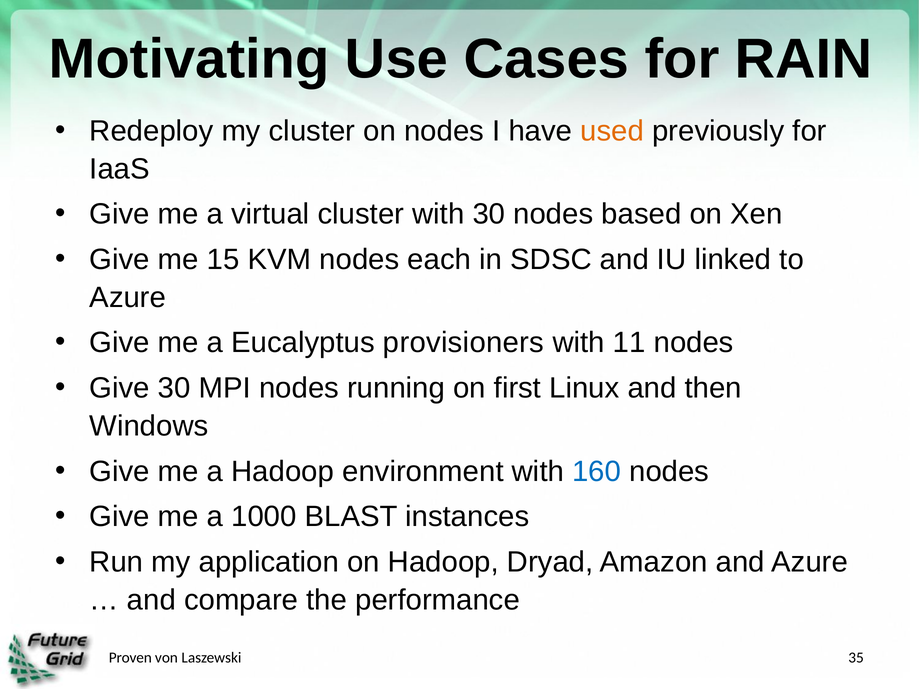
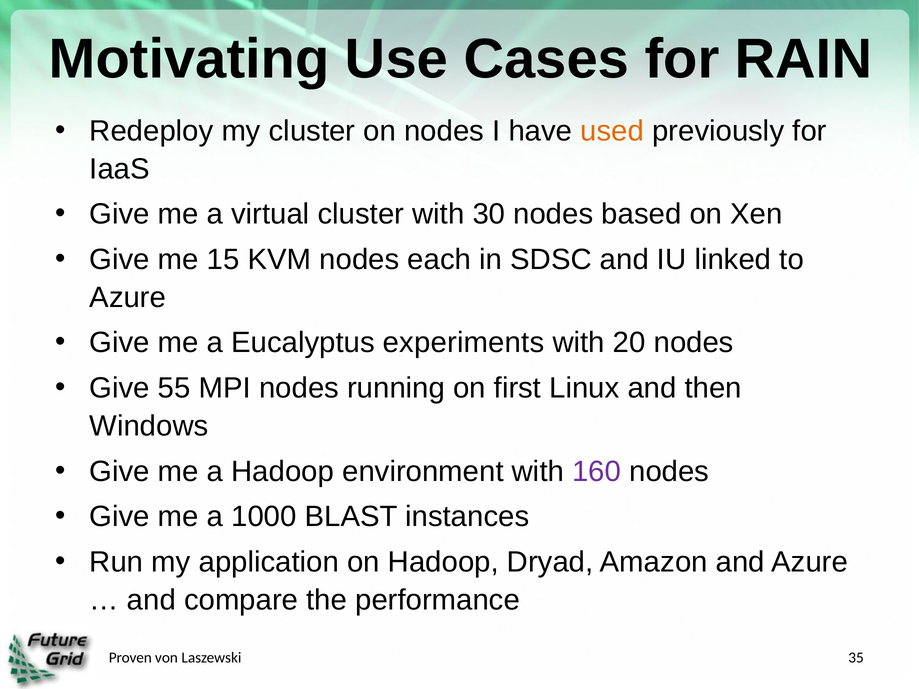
provisioners: provisioners -> experiments
11: 11 -> 20
Give 30: 30 -> 55
160 colour: blue -> purple
